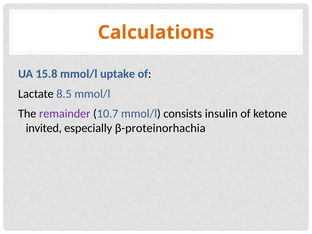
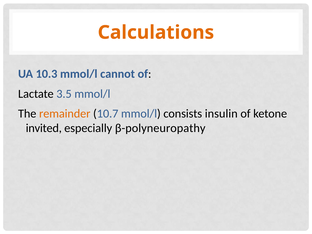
15.8: 15.8 -> 10.3
uptake: uptake -> cannot
8.5: 8.5 -> 3.5
remainder colour: purple -> orange
β-proteinorhachia: β-proteinorhachia -> β-polyneuropathy
